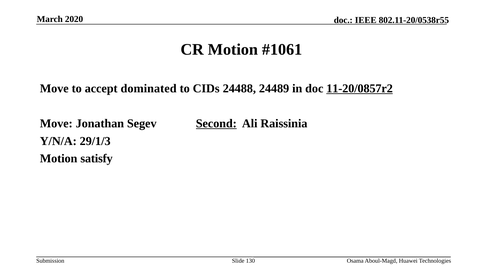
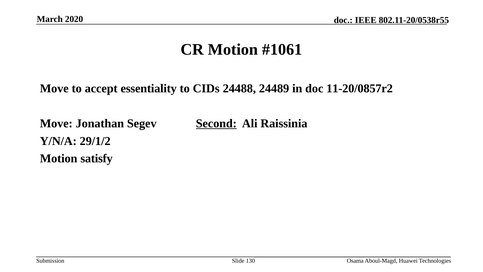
dominated: dominated -> essentiality
11-20/0857r2 underline: present -> none
29/1/3: 29/1/3 -> 29/1/2
